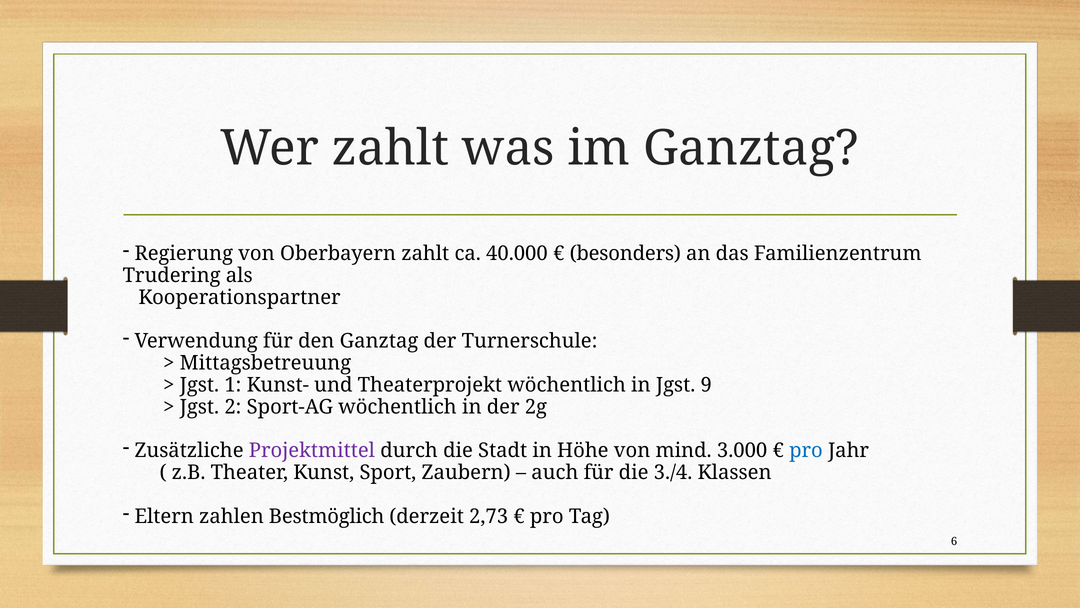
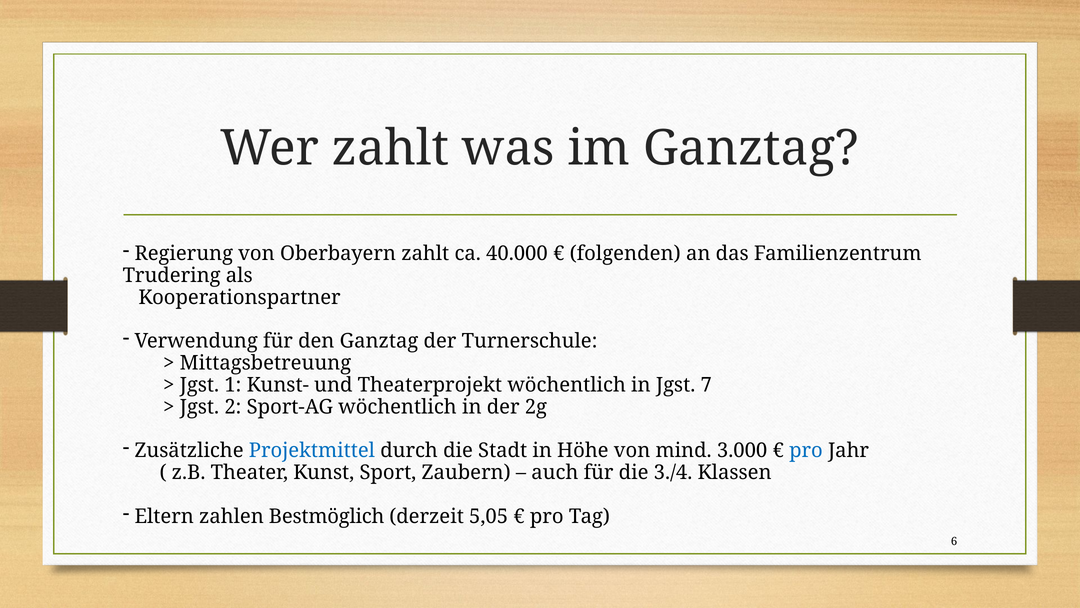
besonders: besonders -> folgenden
9: 9 -> 7
Projektmittel colour: purple -> blue
2,73: 2,73 -> 5,05
